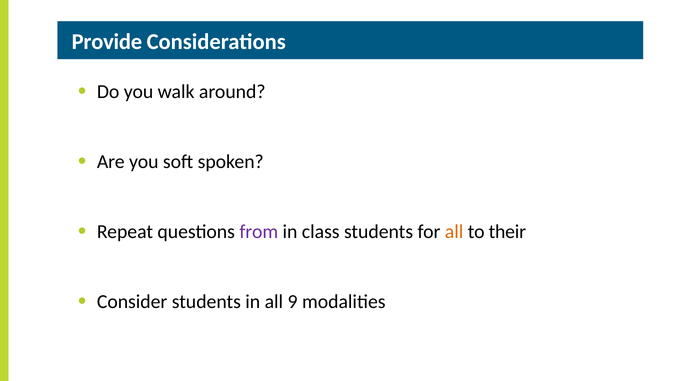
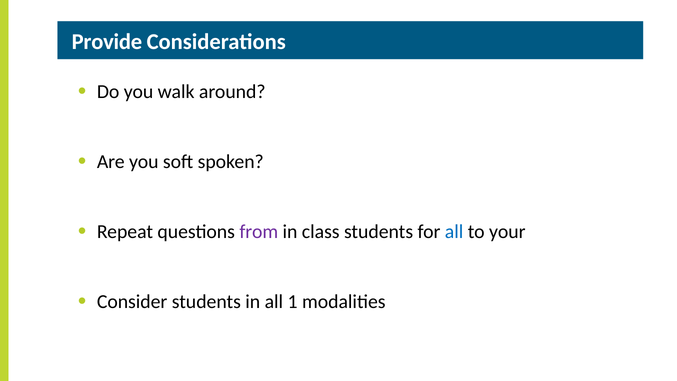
all at (454, 232) colour: orange -> blue
their: their -> your
9: 9 -> 1
